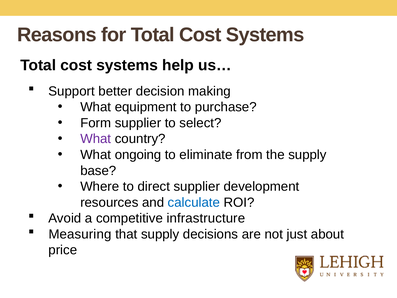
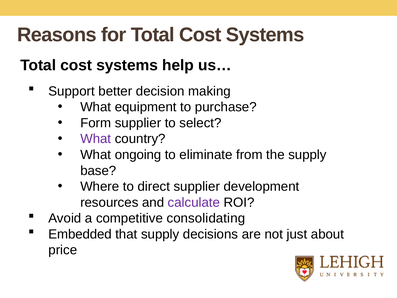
calculate colour: blue -> purple
infrastructure: infrastructure -> consolidating
Measuring: Measuring -> Embedded
